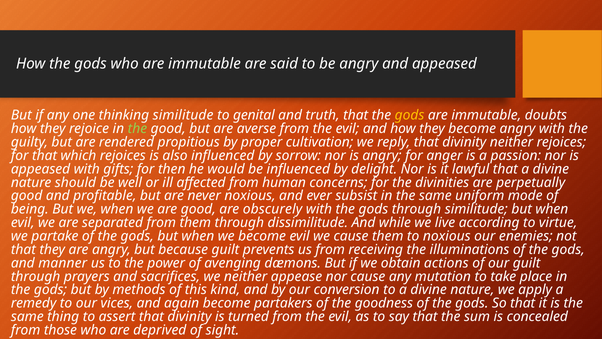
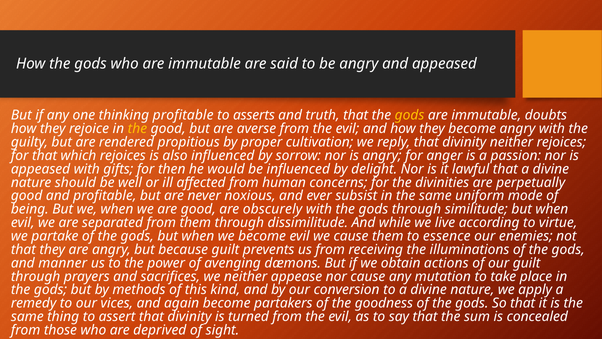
thinking similitude: similitude -> profitable
genital: genital -> asserts
the at (137, 129) colour: light green -> yellow
to noxious: noxious -> essence
